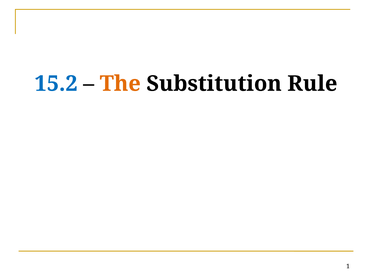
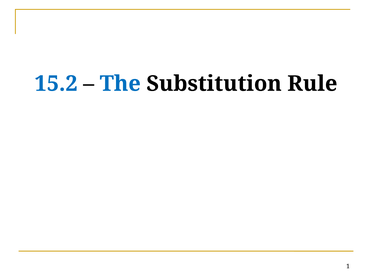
The colour: orange -> blue
